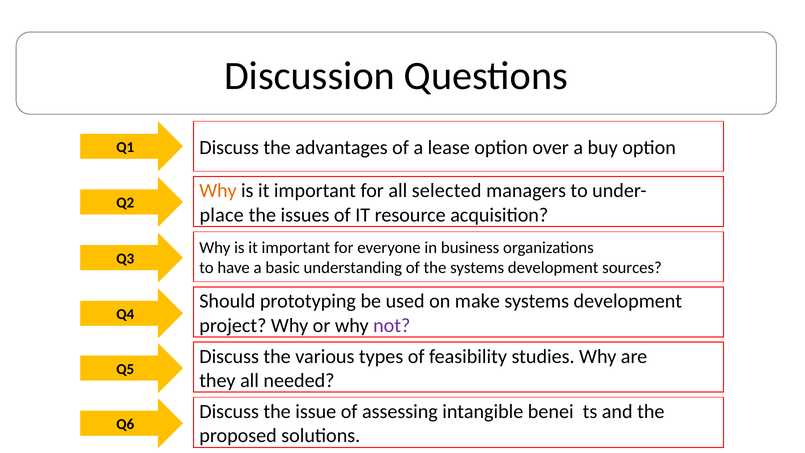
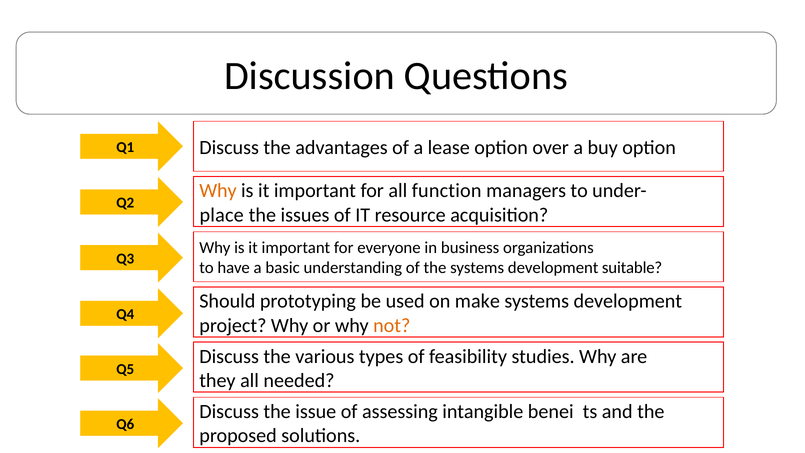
selected: selected -> function
sources: sources -> suitable
not colour: purple -> orange
